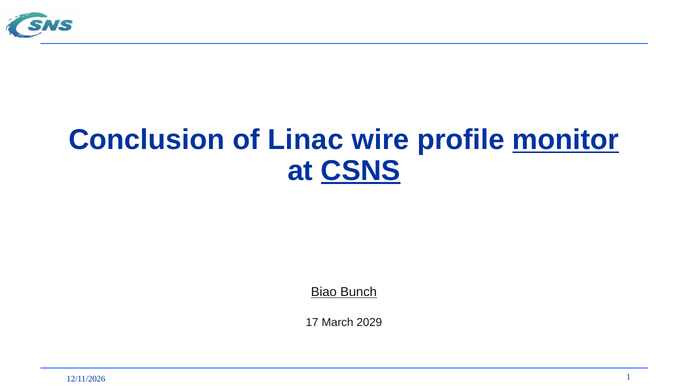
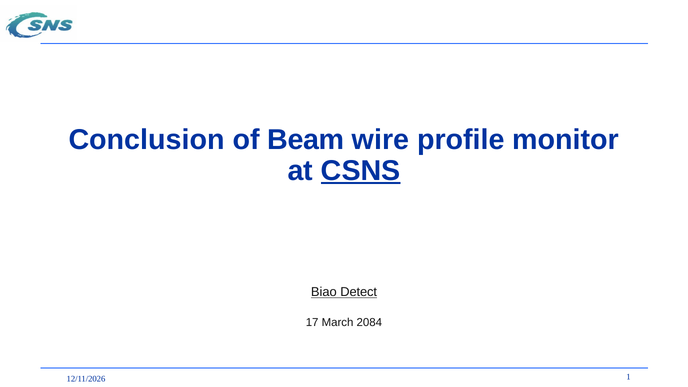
Linac: Linac -> Beam
monitor underline: present -> none
Bunch: Bunch -> Detect
2029: 2029 -> 2084
